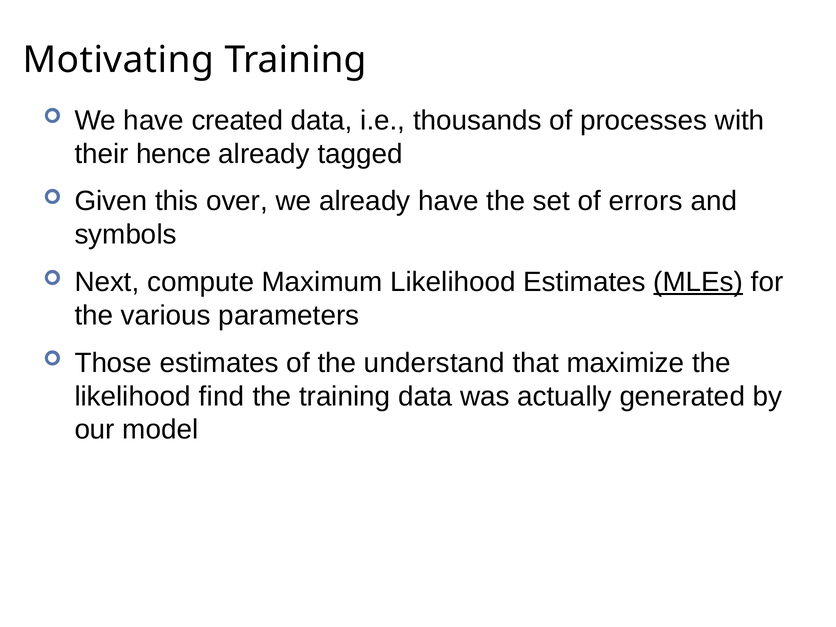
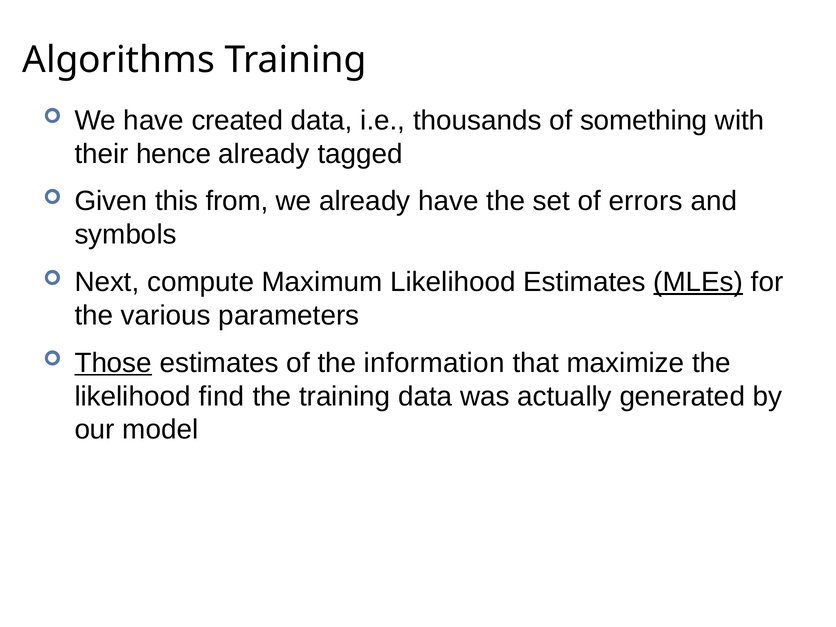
Motivating: Motivating -> Algorithms
processes: processes -> something
over: over -> from
Those underline: none -> present
understand: understand -> information
